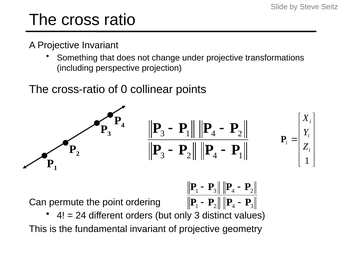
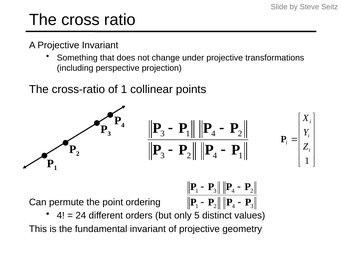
of 0: 0 -> 1
only 3: 3 -> 5
